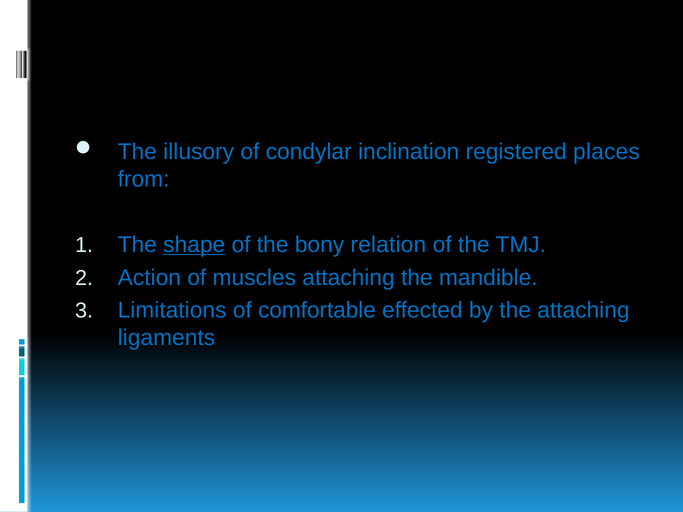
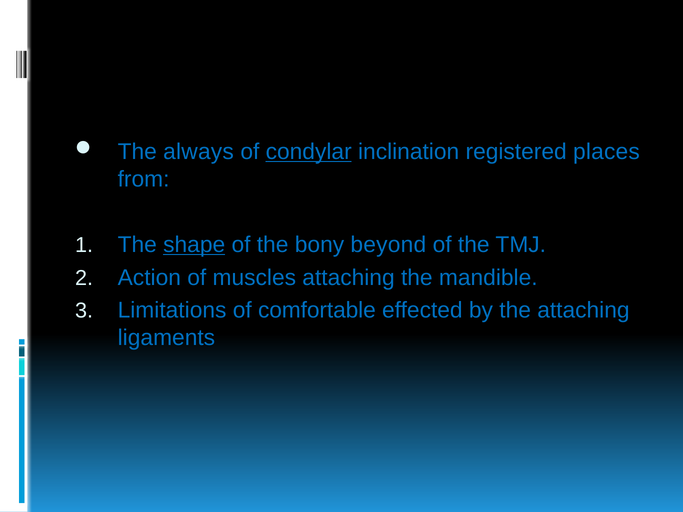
illusory: illusory -> always
condylar underline: none -> present
relation: relation -> beyond
